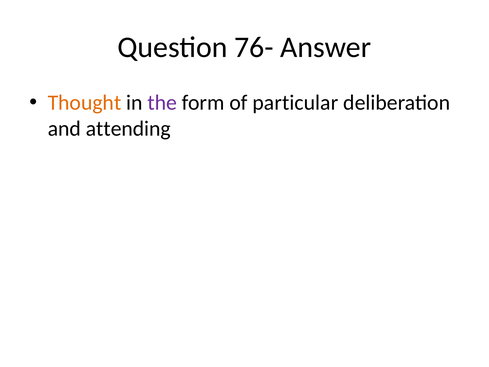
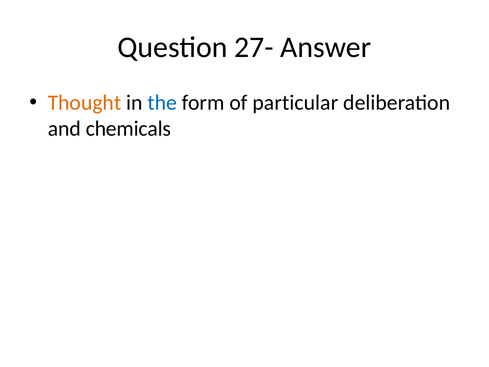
76-: 76- -> 27-
the colour: purple -> blue
attending: attending -> chemicals
